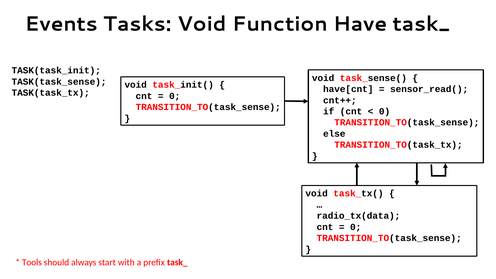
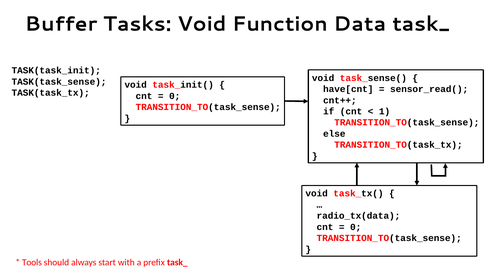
Events: Events -> Buffer
Have: Have -> Data
0 at (385, 111): 0 -> 1
